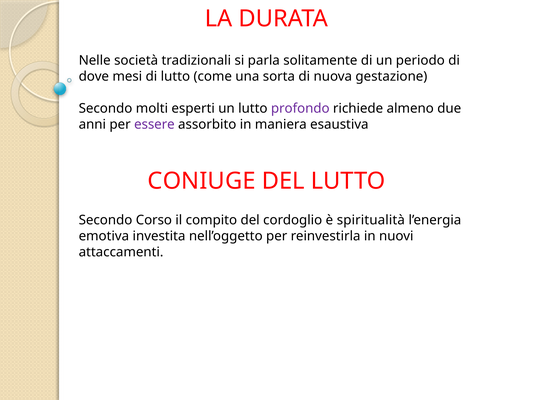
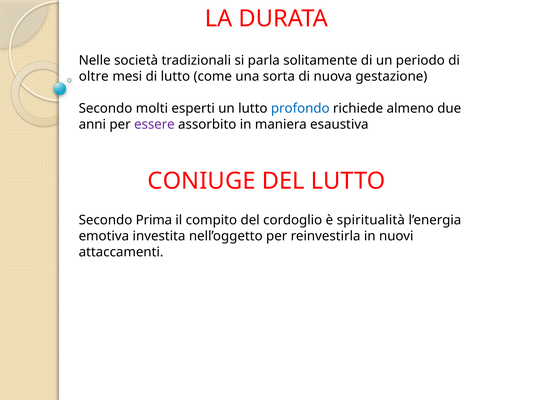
dove: dove -> oltre
profondo colour: purple -> blue
Corso: Corso -> Prima
